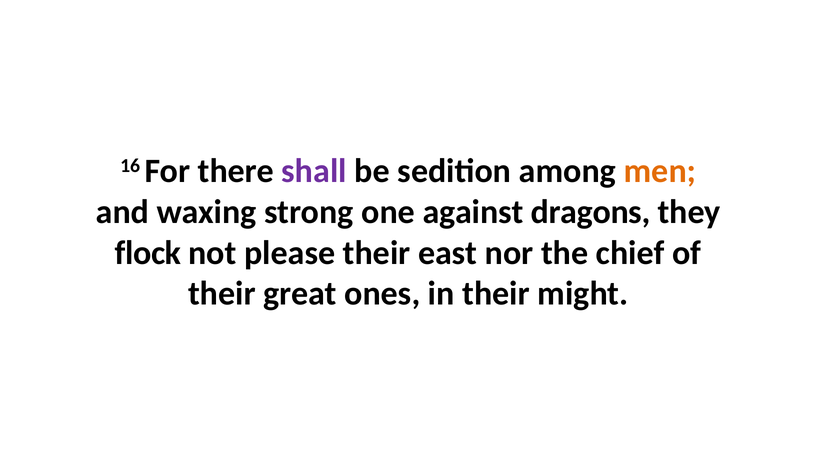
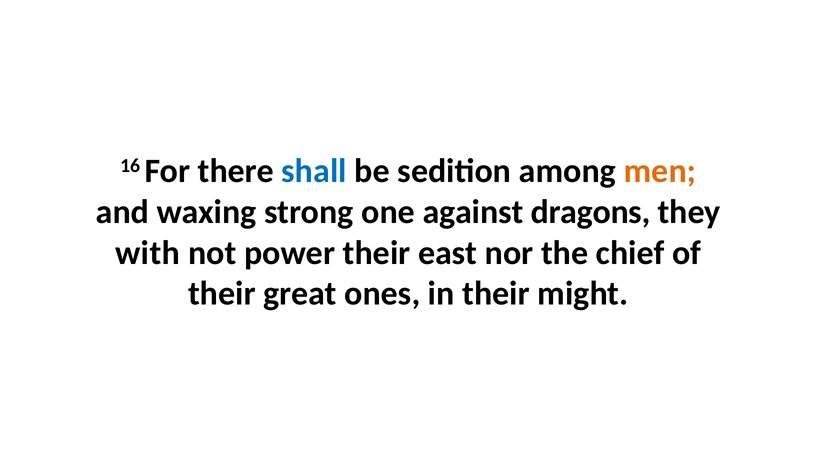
shall colour: purple -> blue
flock: flock -> with
please: please -> power
